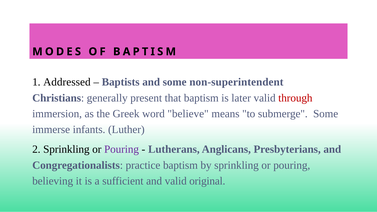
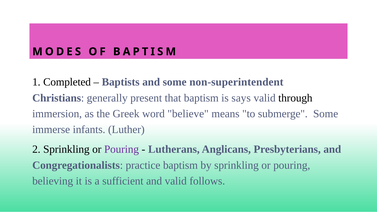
Addressed: Addressed -> Completed
later: later -> says
through colour: red -> black
original: original -> follows
